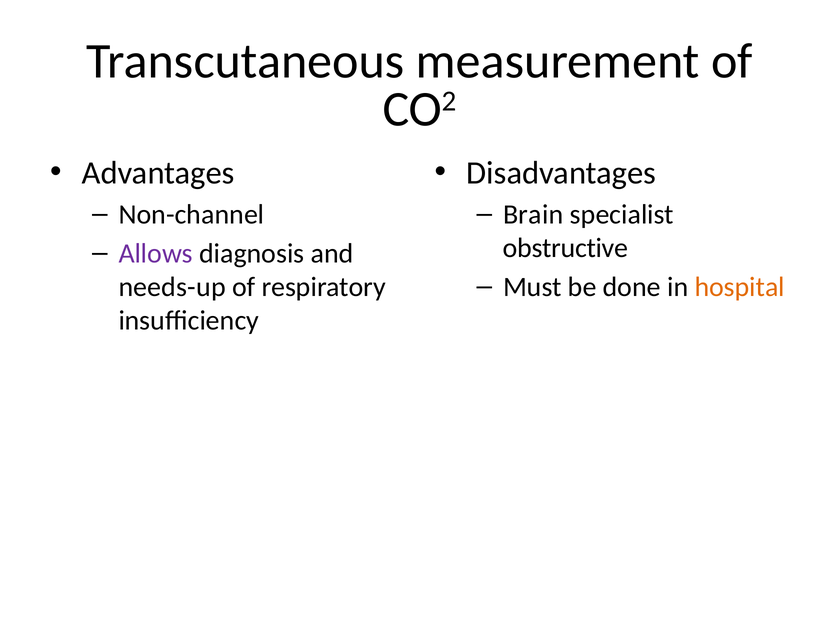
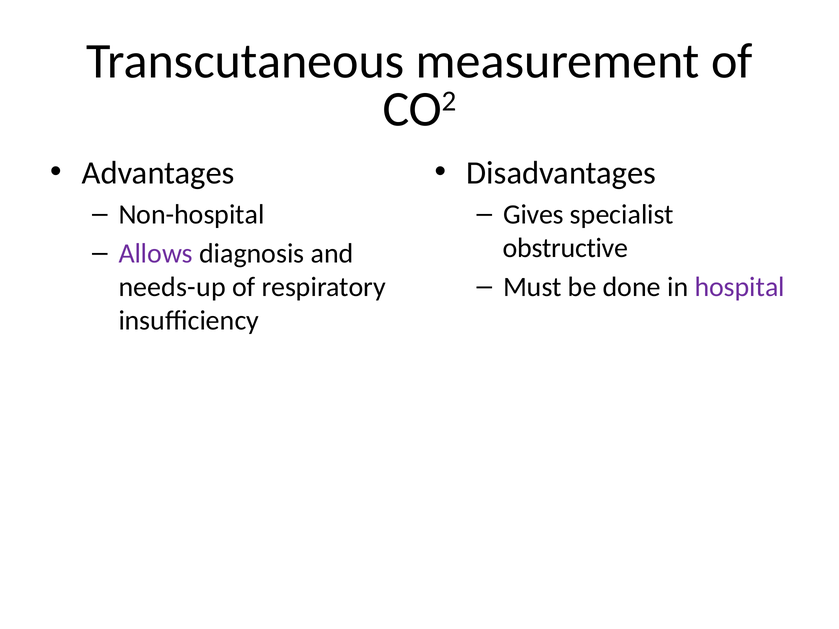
Non-channel: Non-channel -> Non-hospital
Brain: Brain -> Gives
hospital colour: orange -> purple
